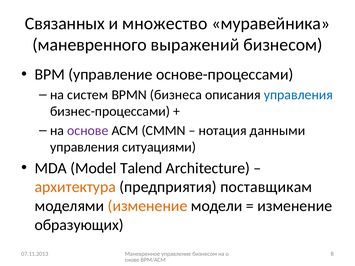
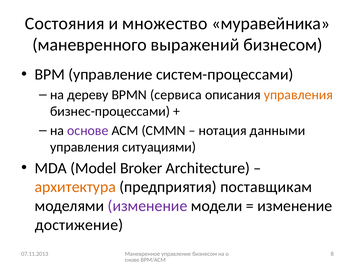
Связанных: Связанных -> Состояния
основе-процессами: основе-процессами -> систем-процессами
систем: систем -> дереву
бизнеса: бизнеса -> сервиса
управления at (298, 95) colour: blue -> orange
Talend: Talend -> Broker
изменение at (148, 206) colour: orange -> purple
образующих: образующих -> достижение
